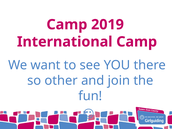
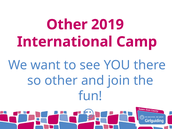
Camp at (67, 25): Camp -> Other
